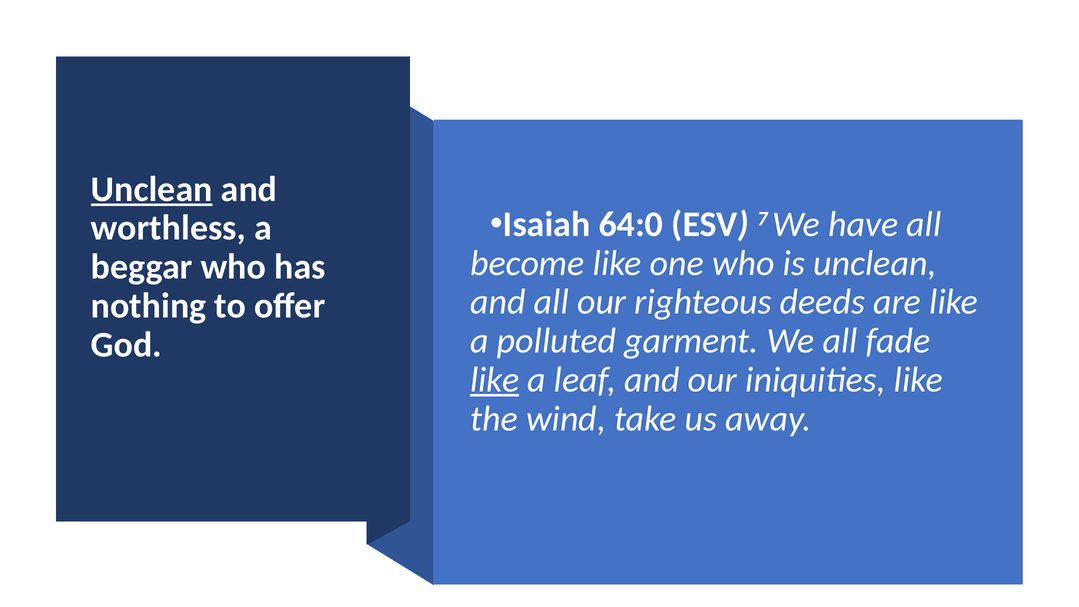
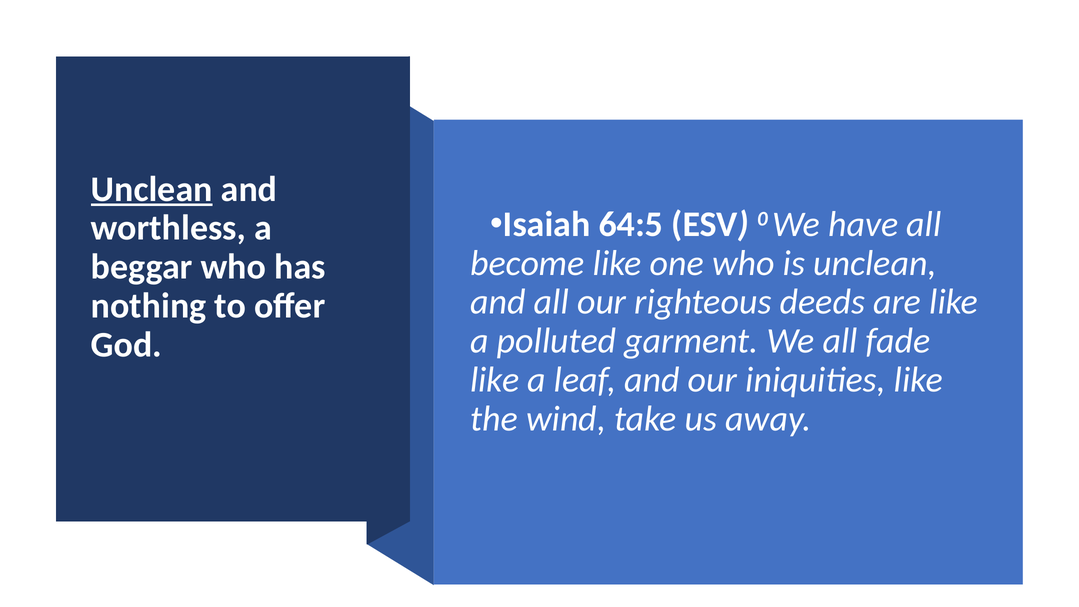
64:0: 64:0 -> 64:5
7: 7 -> 0
like at (495, 380) underline: present -> none
